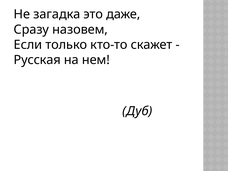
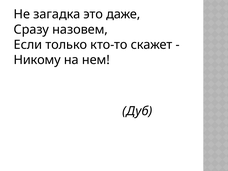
Русская: Русская -> Никому
